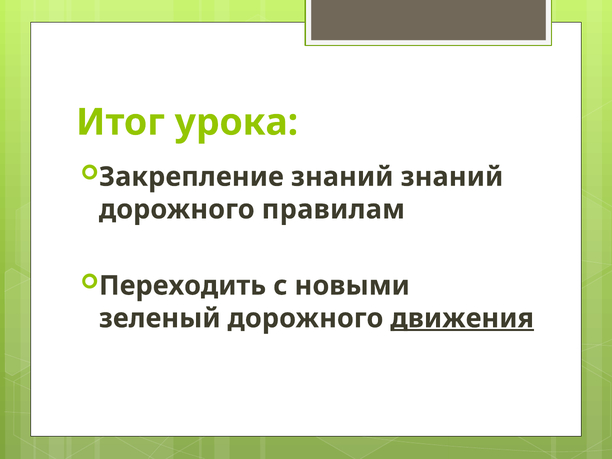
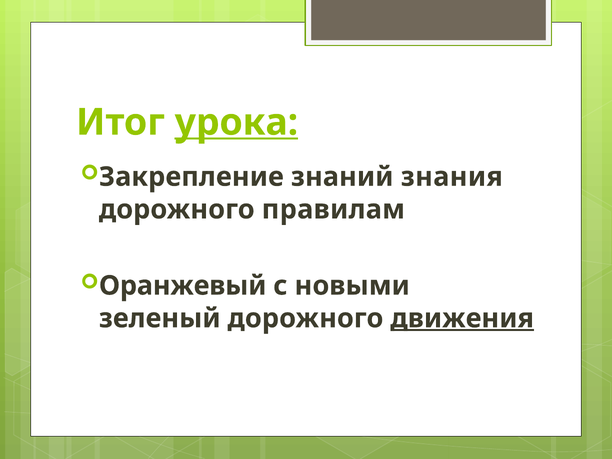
урока underline: none -> present
знаний знаний: знаний -> знания
Переходить: Переходить -> Оранжевый
